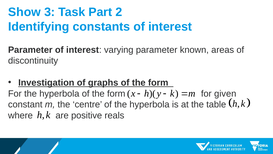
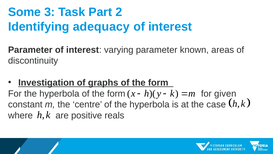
Show: Show -> Some
constants: constants -> adequacy
table: table -> case
